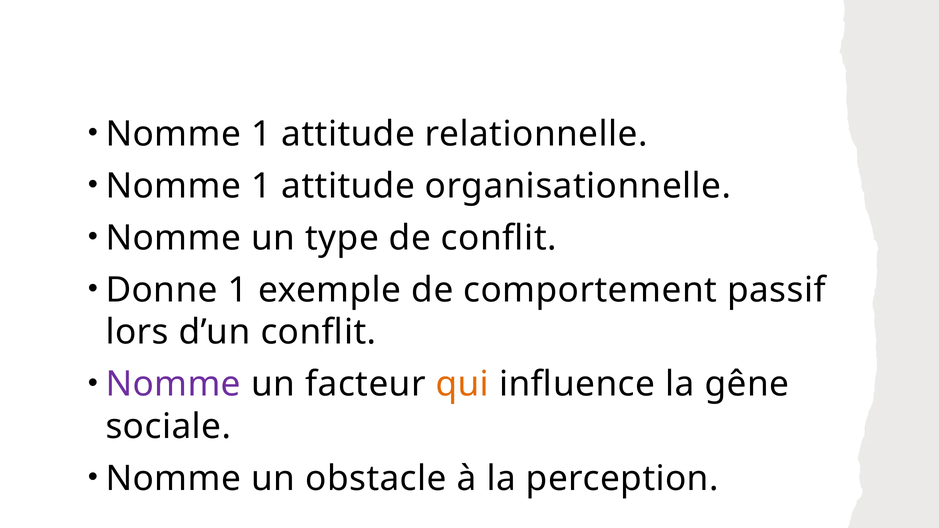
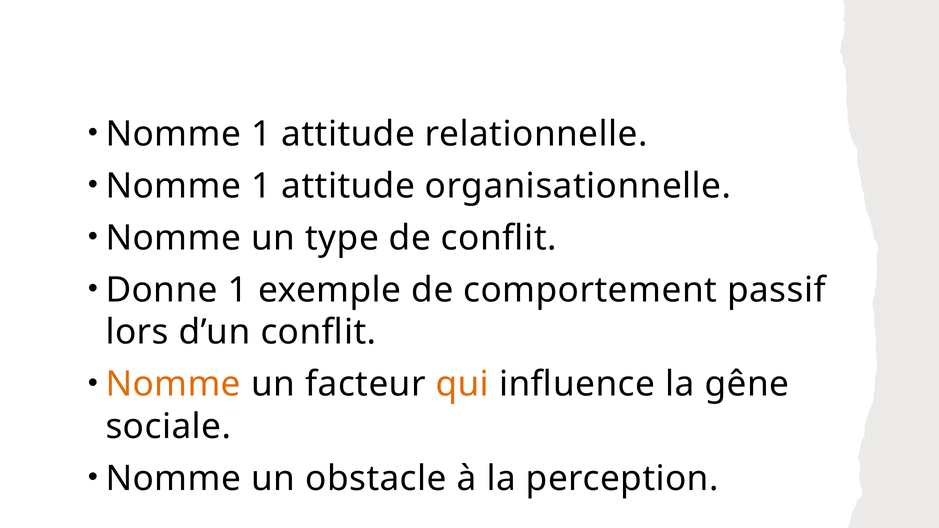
Nomme at (173, 384) colour: purple -> orange
